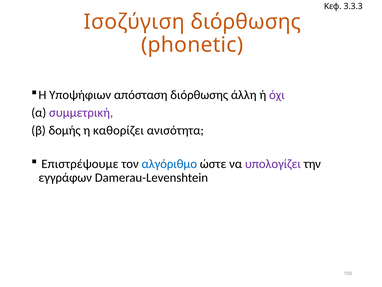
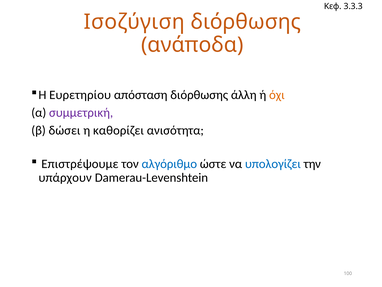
phonetic: phonetic -> ανάποδα
Υποψήφιων: Υποψήφιων -> Ευρετηρίου
όχι colour: purple -> orange
δομής: δομής -> δώσει
υπολογίζει colour: purple -> blue
εγγράφων: εγγράφων -> υπάρχουν
